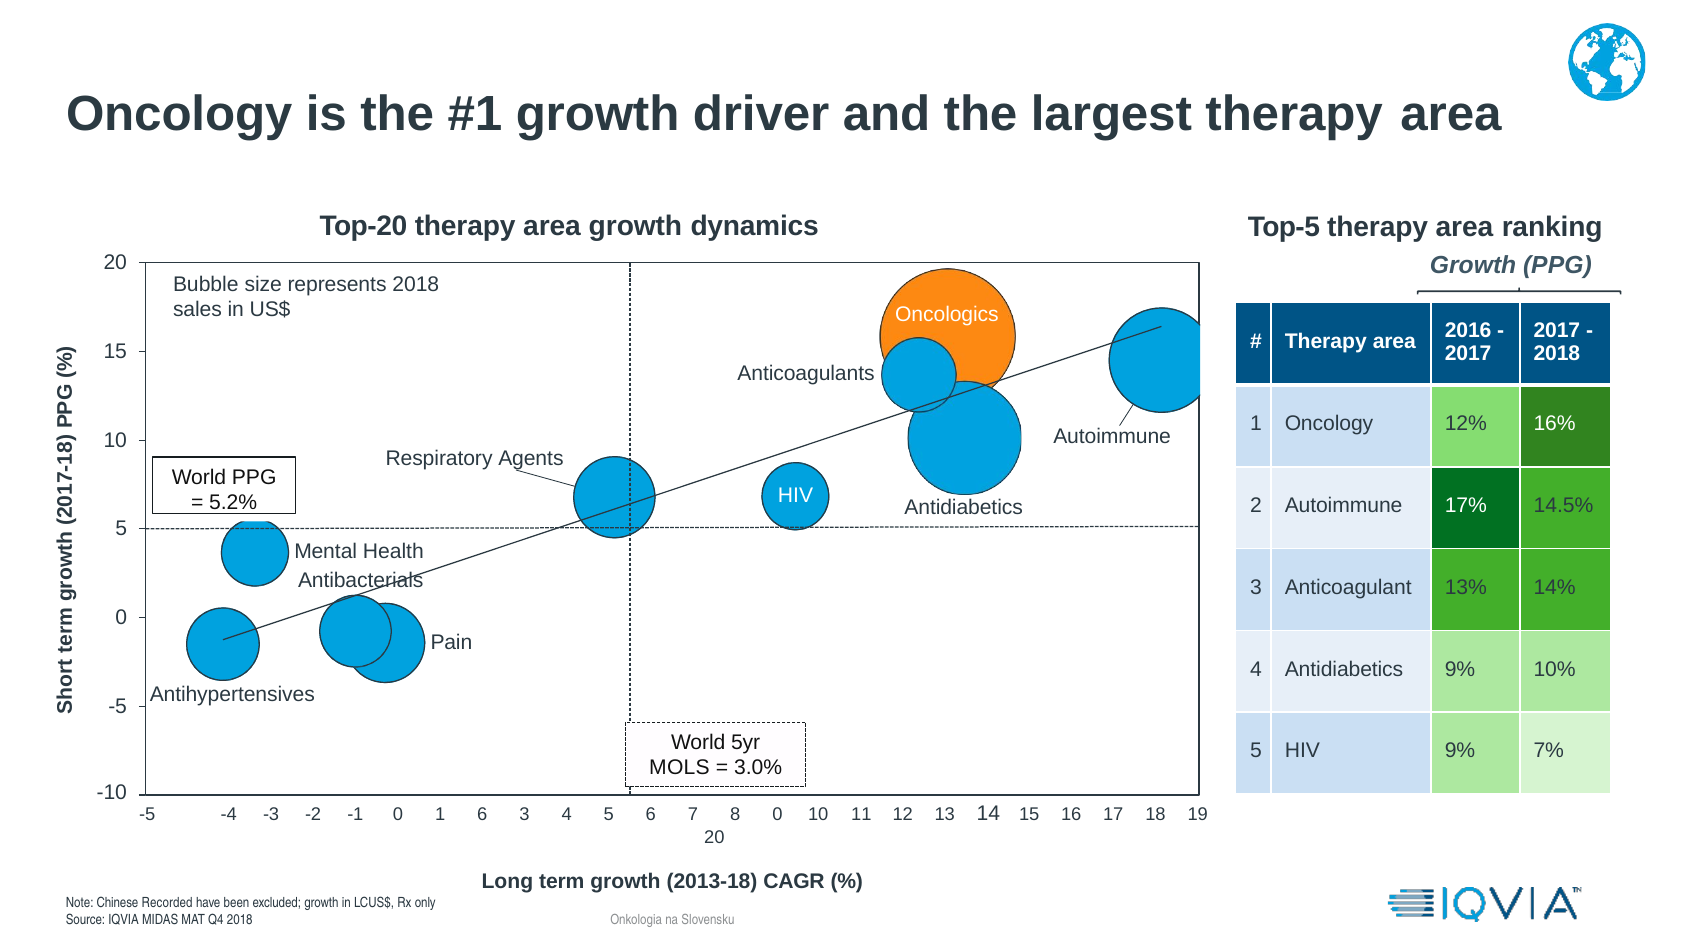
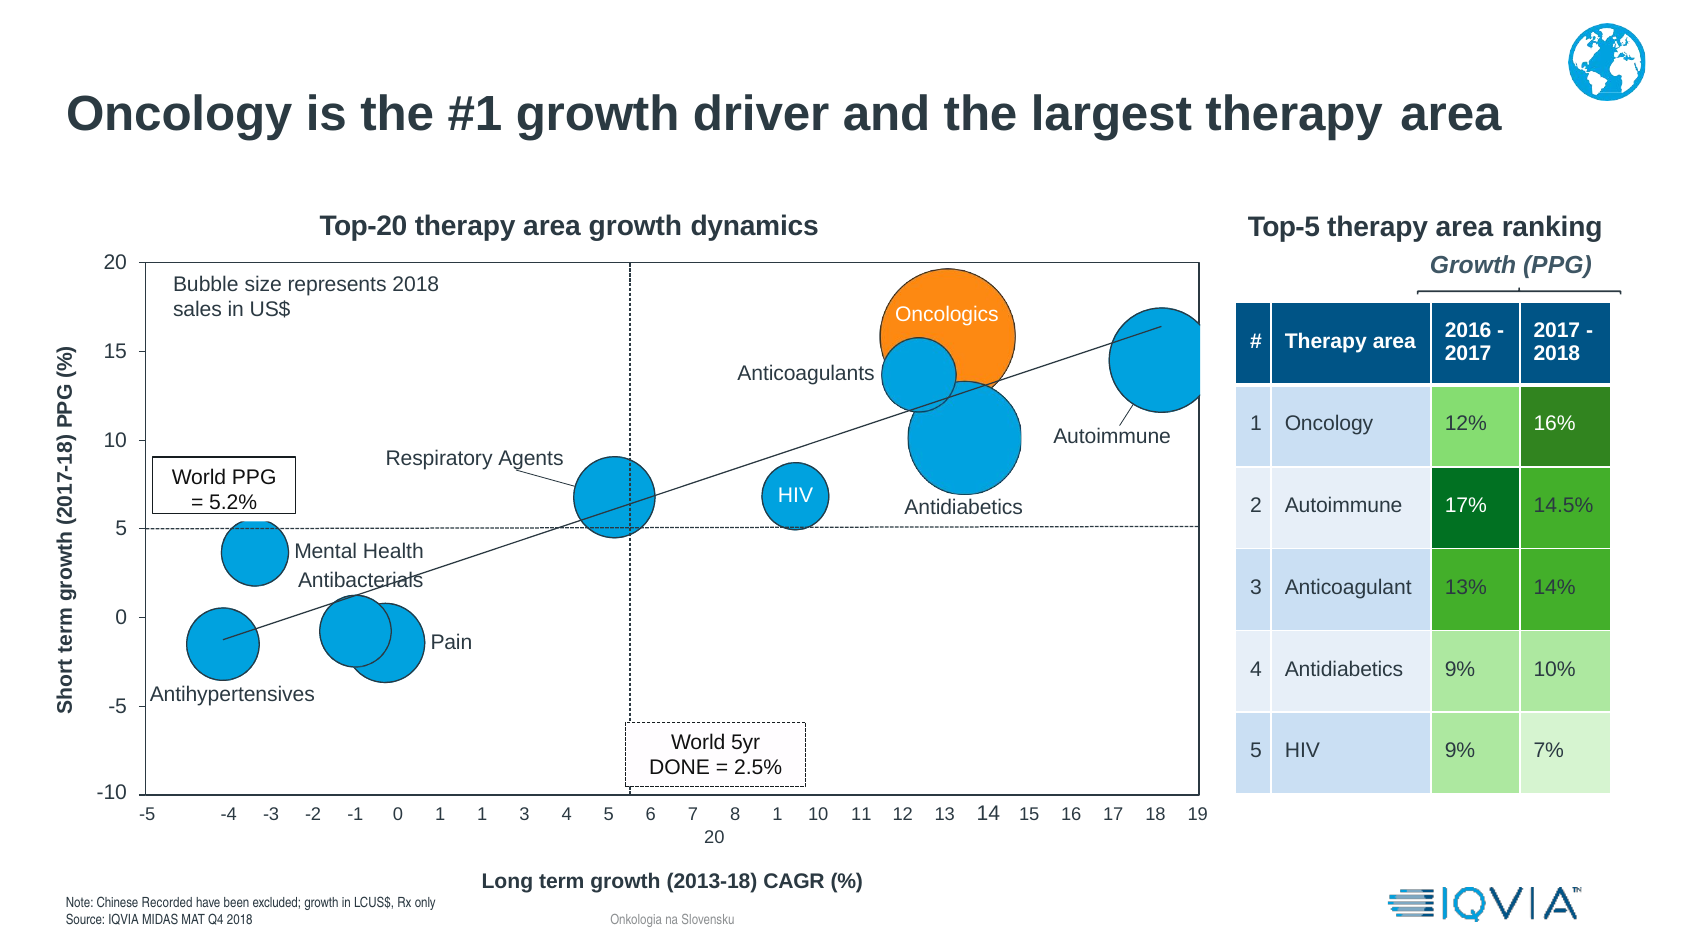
MOLS: MOLS -> DONE
3.0%: 3.0% -> 2.5%
1 6: 6 -> 1
8 0: 0 -> 1
